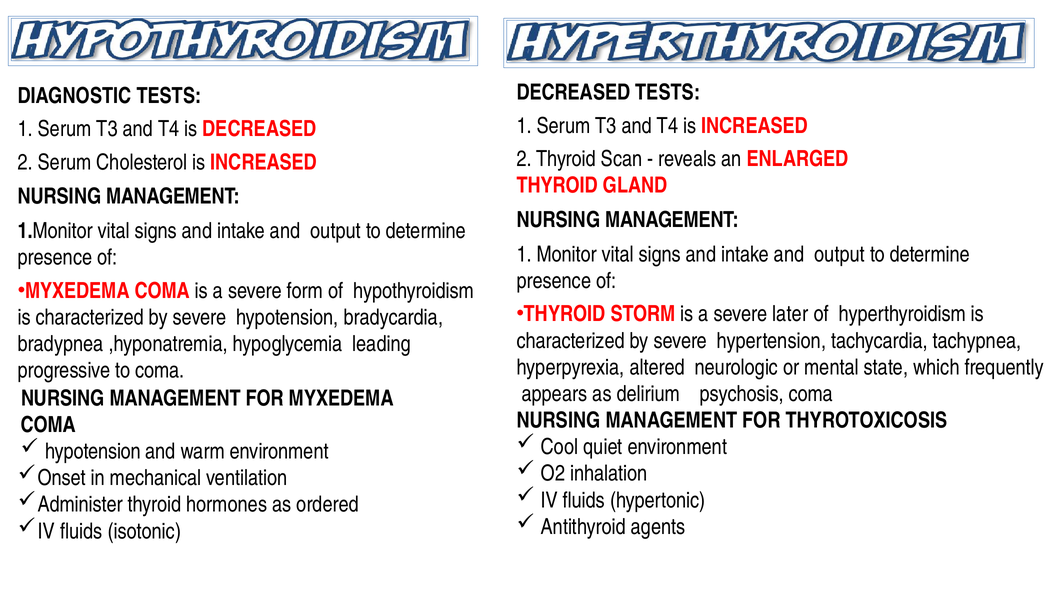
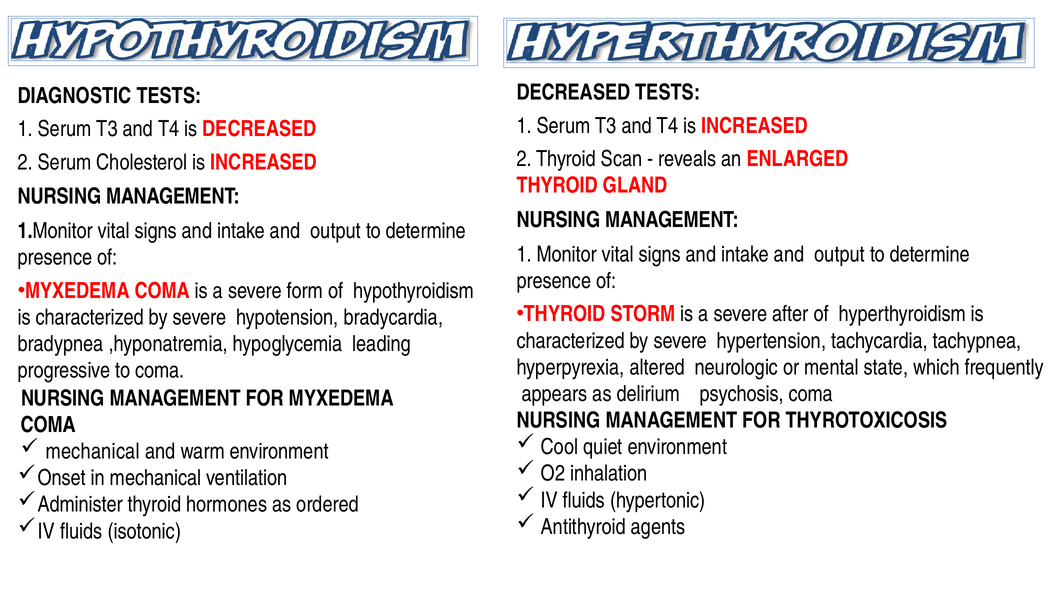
later: later -> after
hypotension at (93, 451): hypotension -> mechanical
